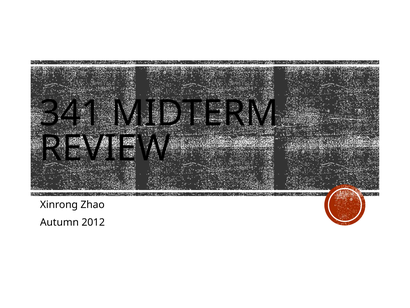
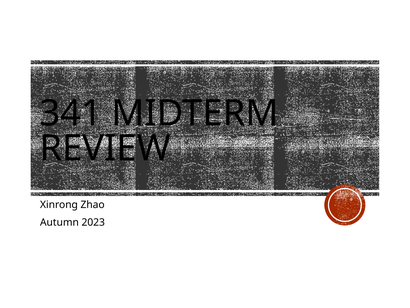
2012: 2012 -> 2023
